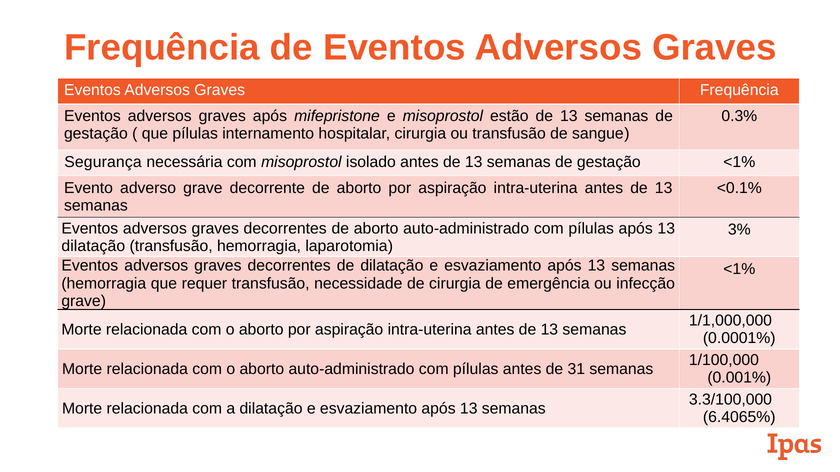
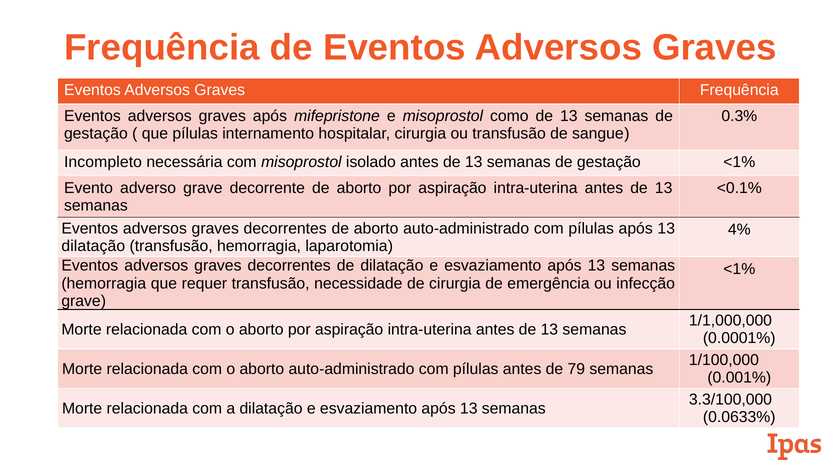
estão: estão -> como
Segurança: Segurança -> Incompleto
3%: 3% -> 4%
31: 31 -> 79
6.4065%: 6.4065% -> 0.0633%
